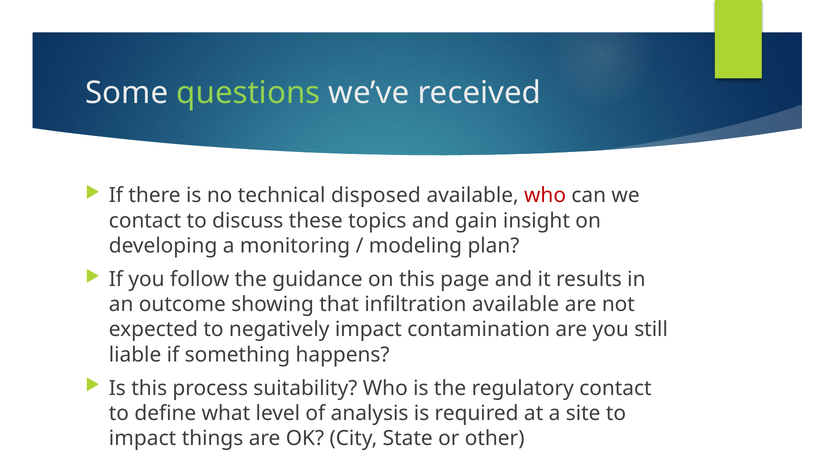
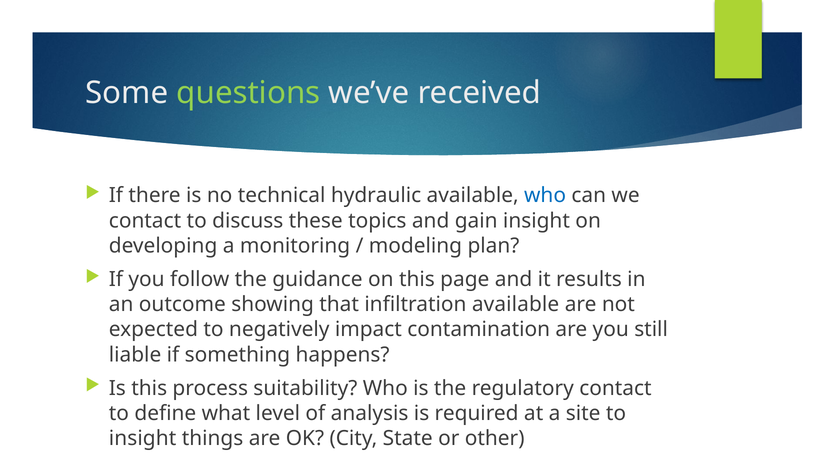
disposed: disposed -> hydraulic
who at (545, 195) colour: red -> blue
impact at (143, 438): impact -> insight
